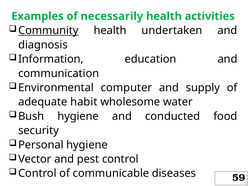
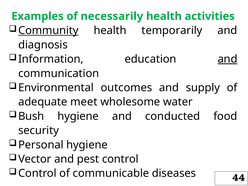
undertaken: undertaken -> temporarily
and at (227, 59) underline: none -> present
computer: computer -> outcomes
habit: habit -> meet
59: 59 -> 44
